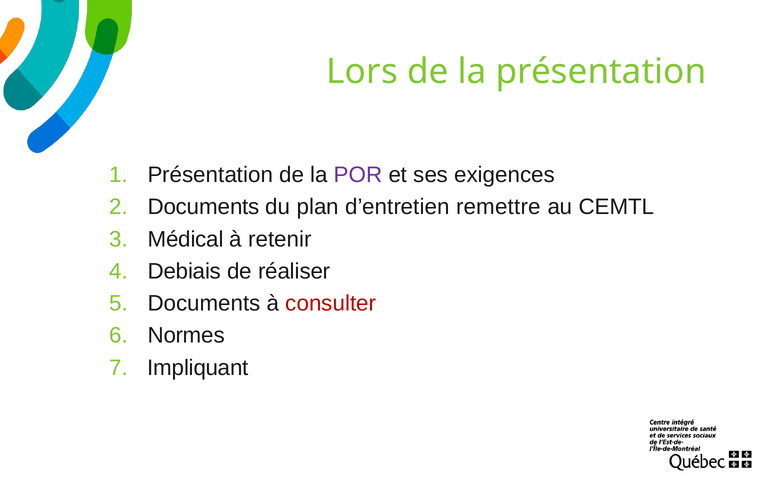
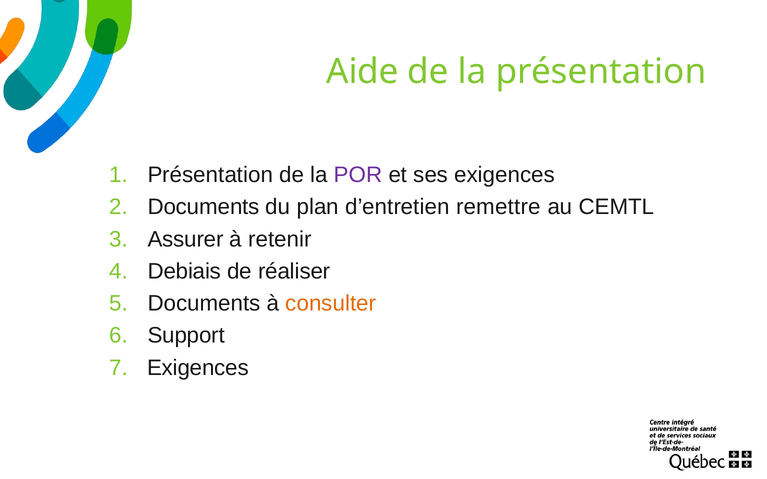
Lors: Lors -> Aide
Médical: Médical -> Assurer
consulter colour: red -> orange
Normes: Normes -> Support
Impliquant at (198, 368): Impliquant -> Exigences
